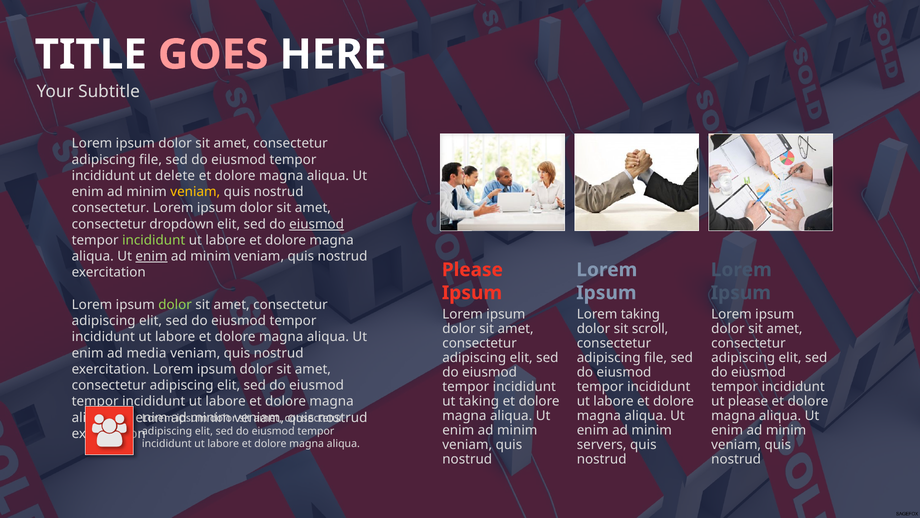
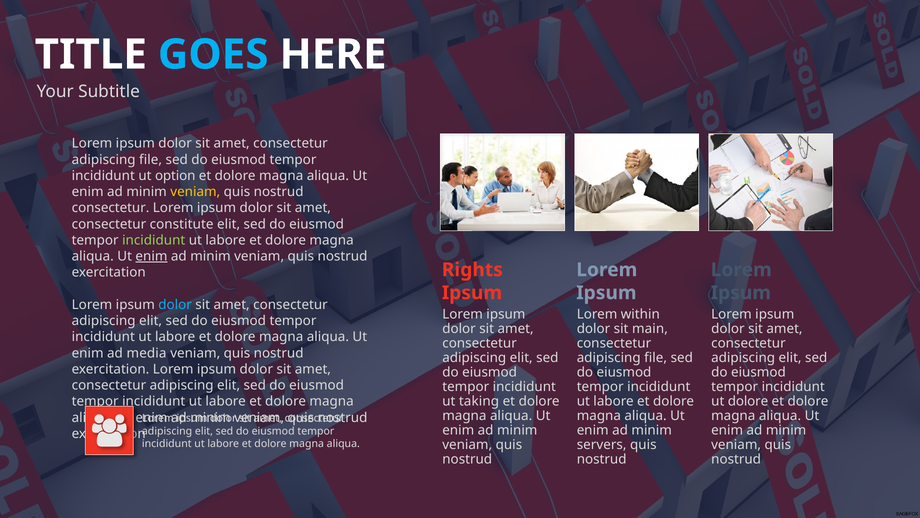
GOES colour: pink -> light blue
delete: delete -> option
dropdown: dropdown -> constitute
eiusmod at (317, 224) underline: present -> none
Please at (472, 270): Please -> Rights
dolor at (175, 304) colour: light green -> light blue
Lorem taking: taking -> within
scroll: scroll -> main
ut please: please -> dolore
